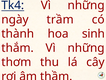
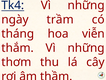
thành: thành -> tháng
sinh: sinh -> viễn
